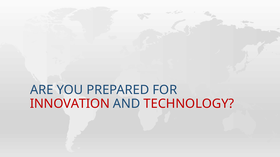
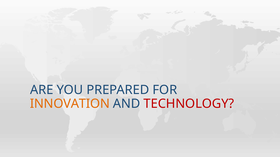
INNOVATION colour: red -> orange
